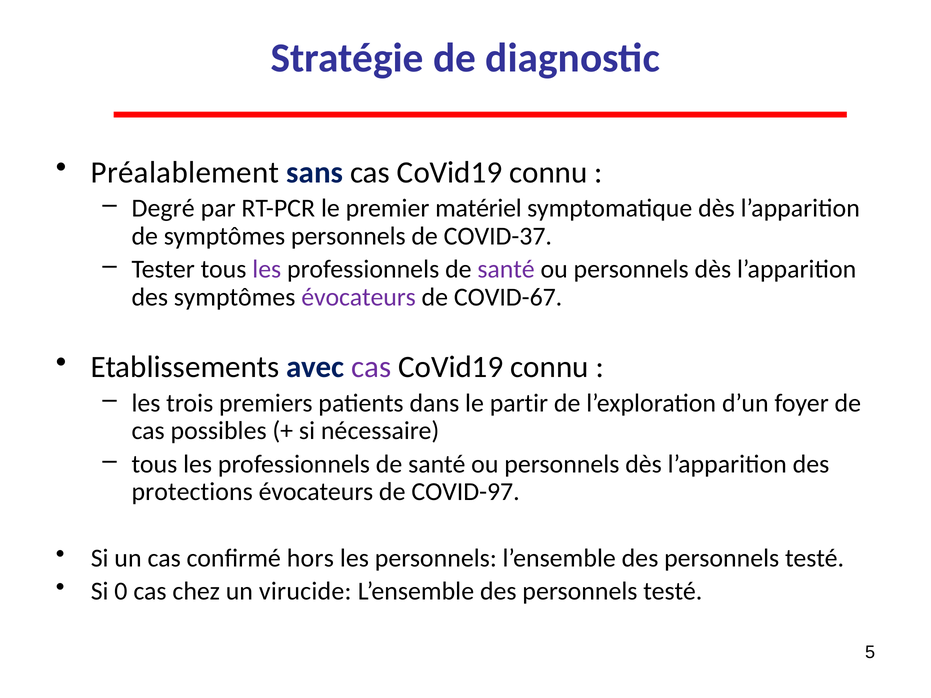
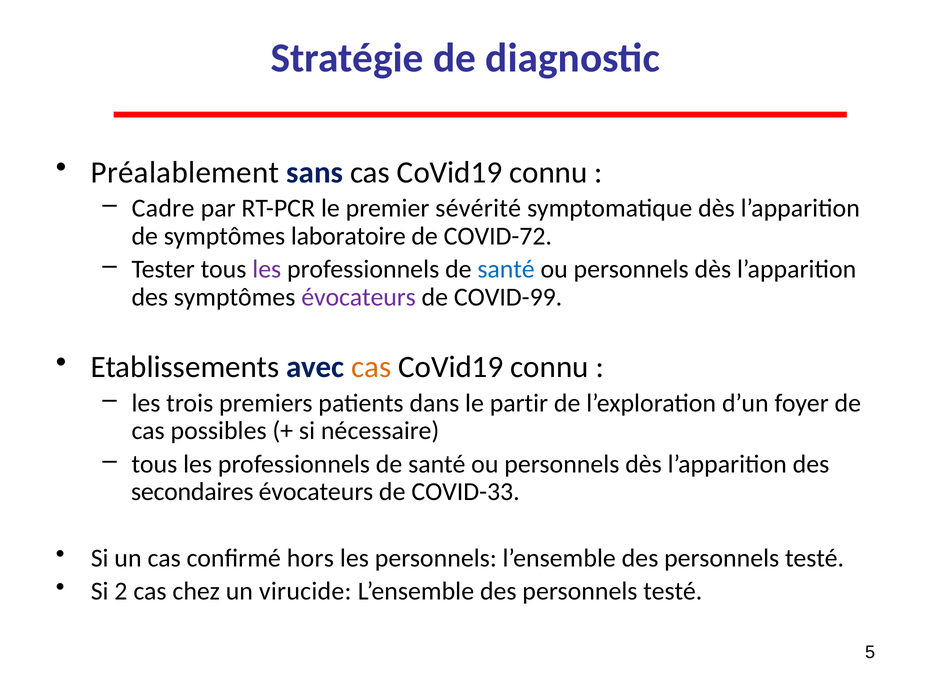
Degré: Degré -> Cadre
matériel: matériel -> sévérité
symptômes personnels: personnels -> laboratoire
COVID-37: COVID-37 -> COVID-72
santé at (506, 269) colour: purple -> blue
COVID-67: COVID-67 -> COVID-99
cas at (371, 367) colour: purple -> orange
protections: protections -> secondaires
COVID-97: COVID-97 -> COVID-33
0: 0 -> 2
